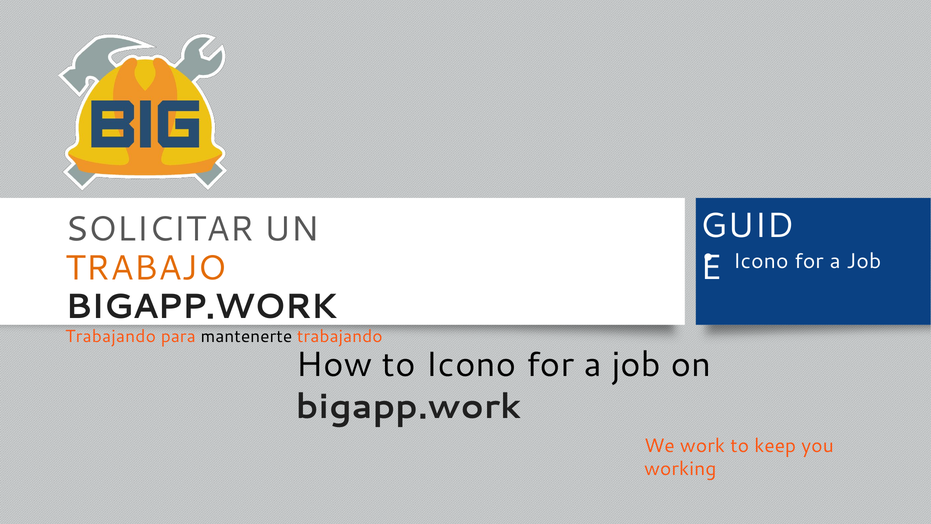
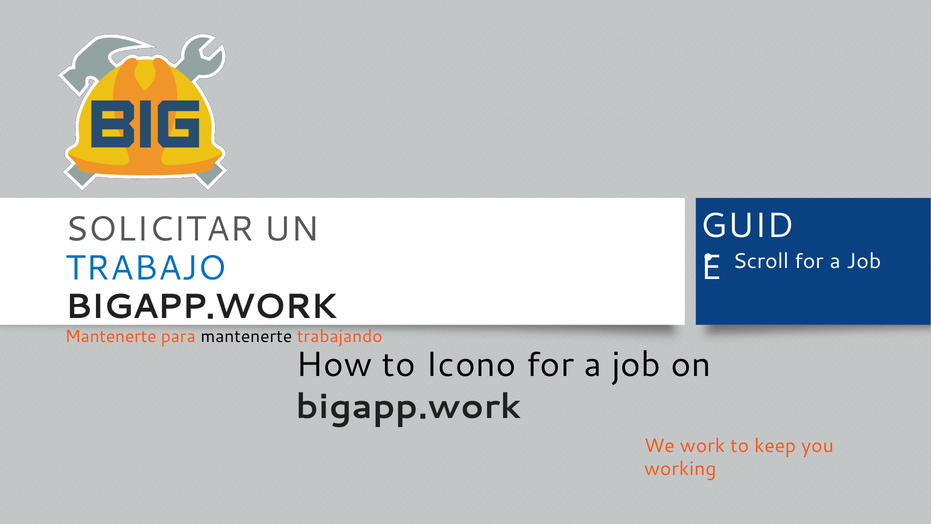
Icono at (761, 261): Icono -> Scroll
TRABAJO colour: orange -> blue
Trabajando at (111, 336): Trabajando -> Mantenerte
